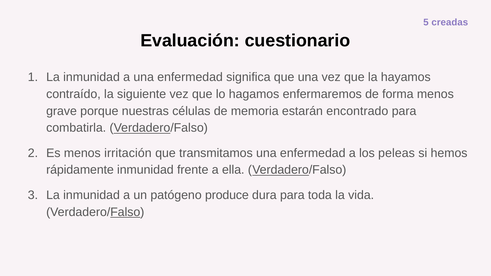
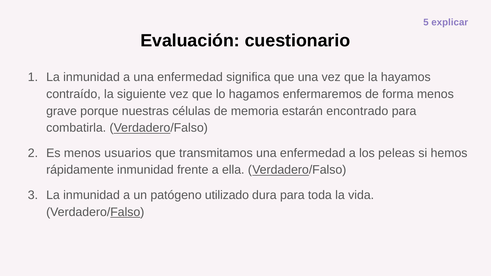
creadas: creadas -> explicar
irritación: irritación -> usuarios
produce: produce -> utilizado
